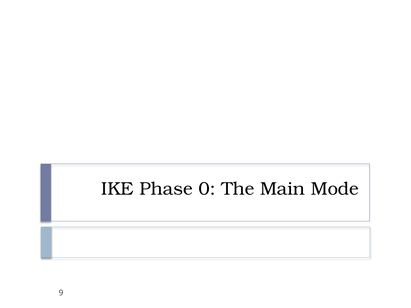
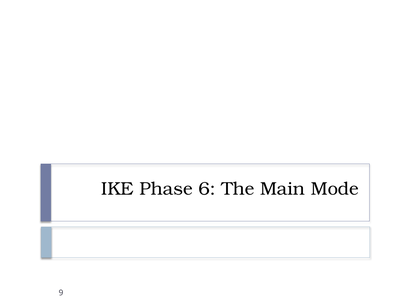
0: 0 -> 6
